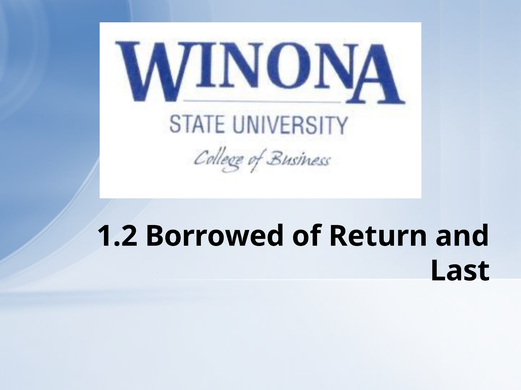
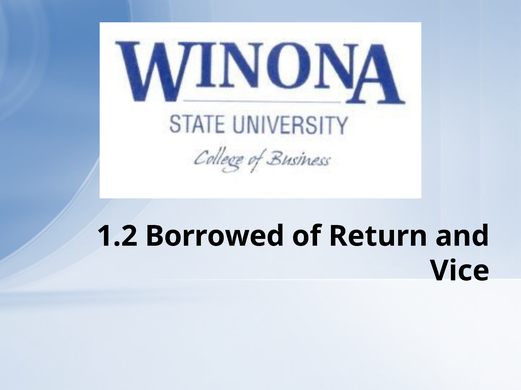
Last: Last -> Vice
